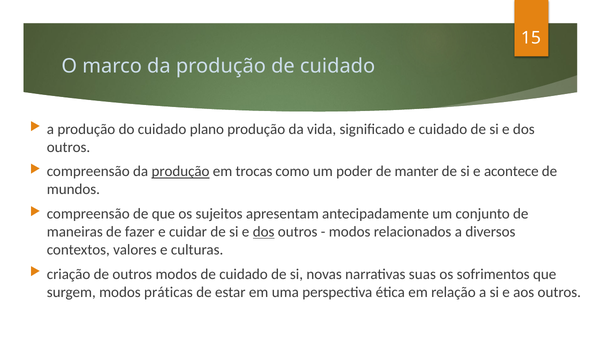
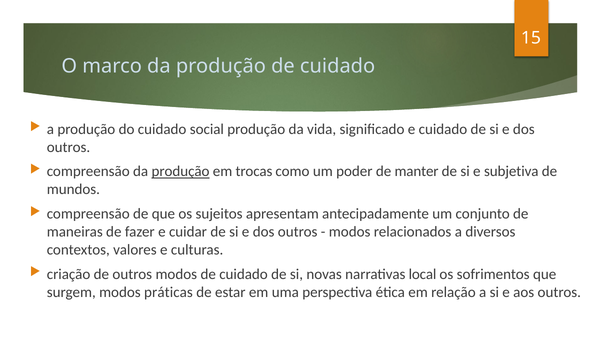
plano: plano -> social
acontece: acontece -> subjetiva
dos at (264, 232) underline: present -> none
suas: suas -> local
